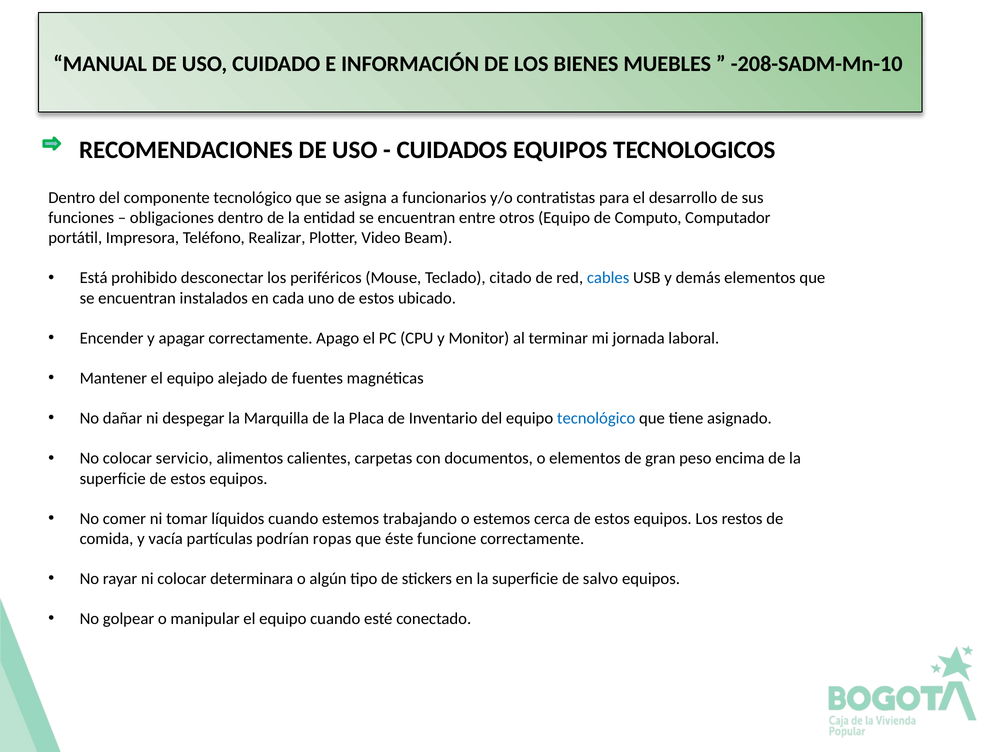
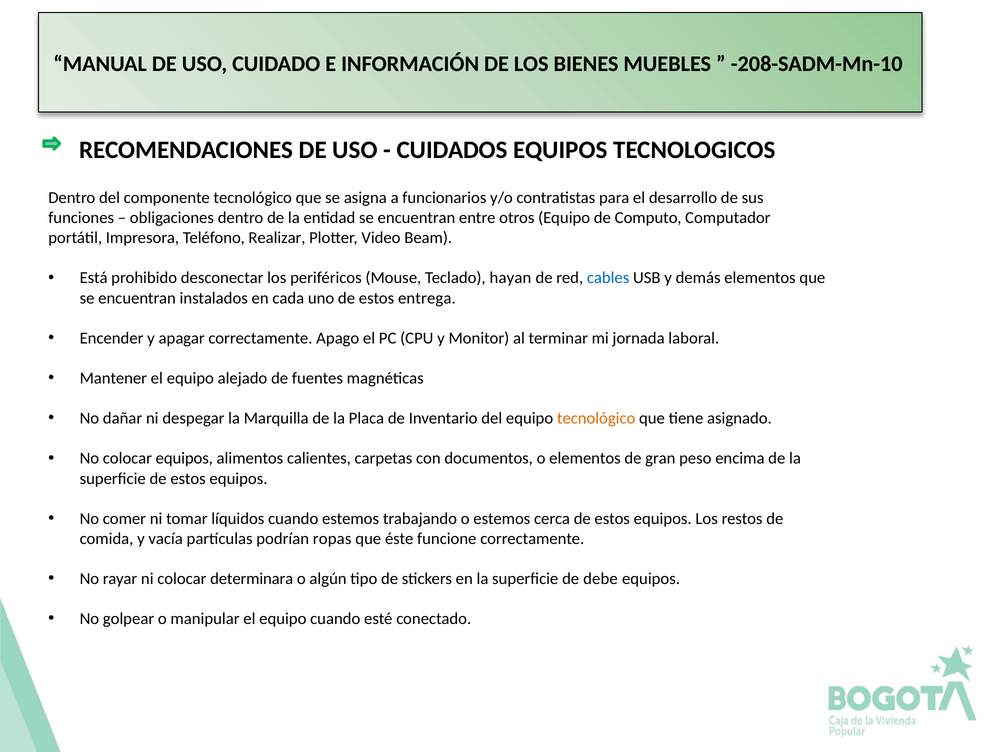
citado: citado -> hayan
ubicado: ubicado -> entrega
tecnológico at (596, 418) colour: blue -> orange
colocar servicio: servicio -> equipos
salvo: salvo -> debe
